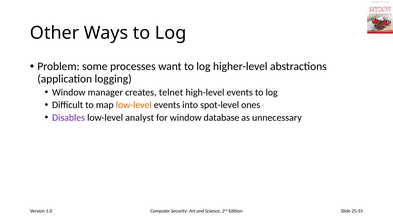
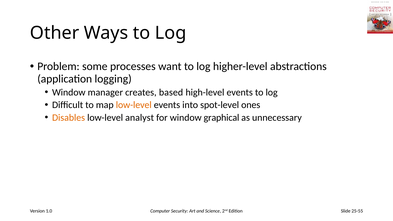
telnet: telnet -> based
Disables colour: purple -> orange
database: database -> graphical
